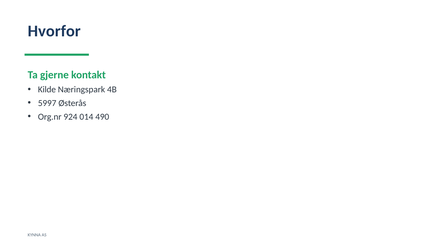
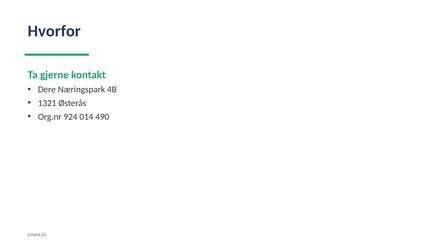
Kilde: Kilde -> Dere
5997: 5997 -> 1321
